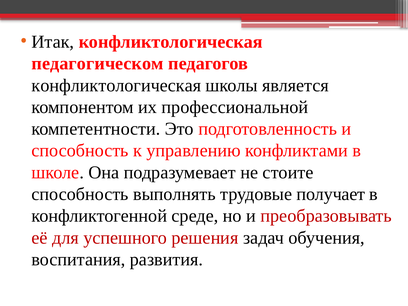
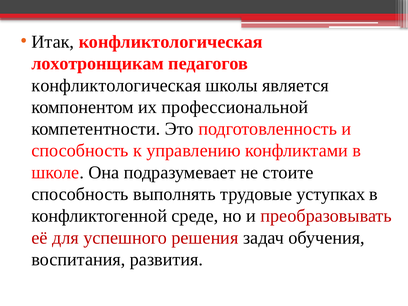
педагогическом: педагогическом -> лохотронщикам
получает: получает -> уступках
